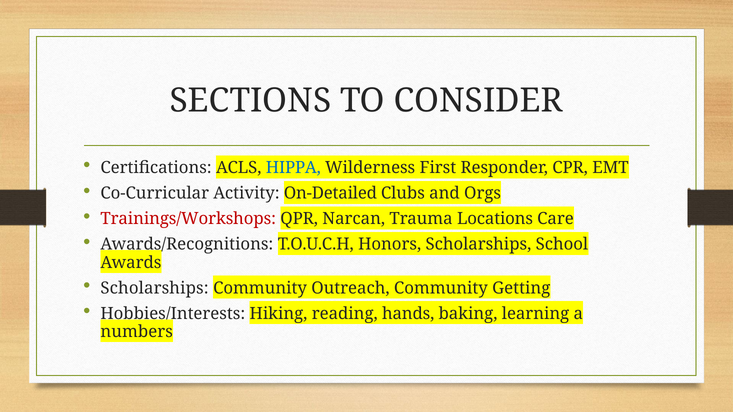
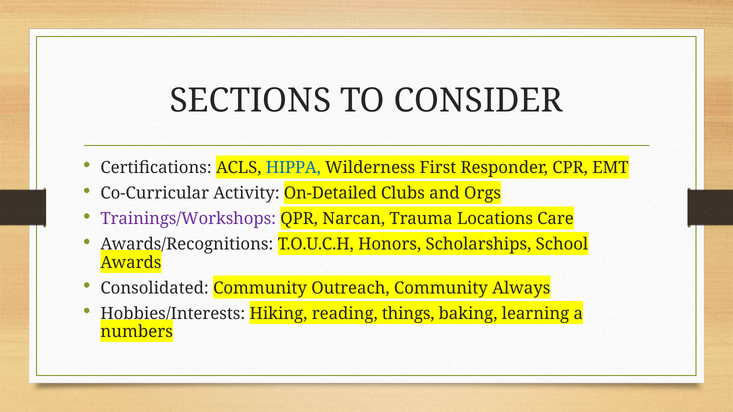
Trainings/Workshops colour: red -> purple
Scholarships at (155, 288): Scholarships -> Consolidated
Getting: Getting -> Always
hands: hands -> things
